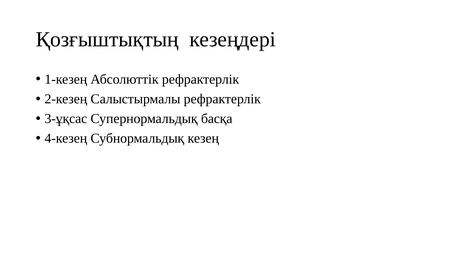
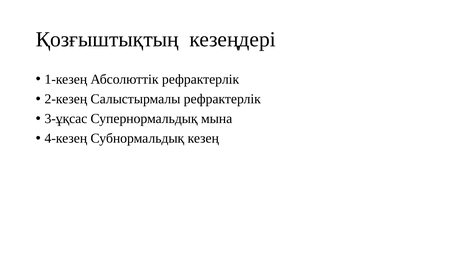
басқа: басқа -> мына
